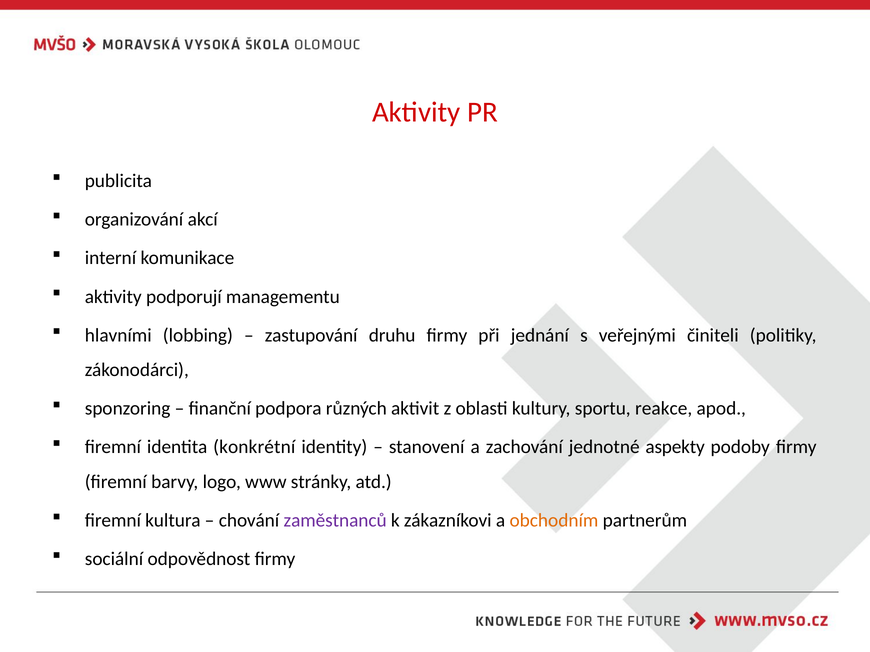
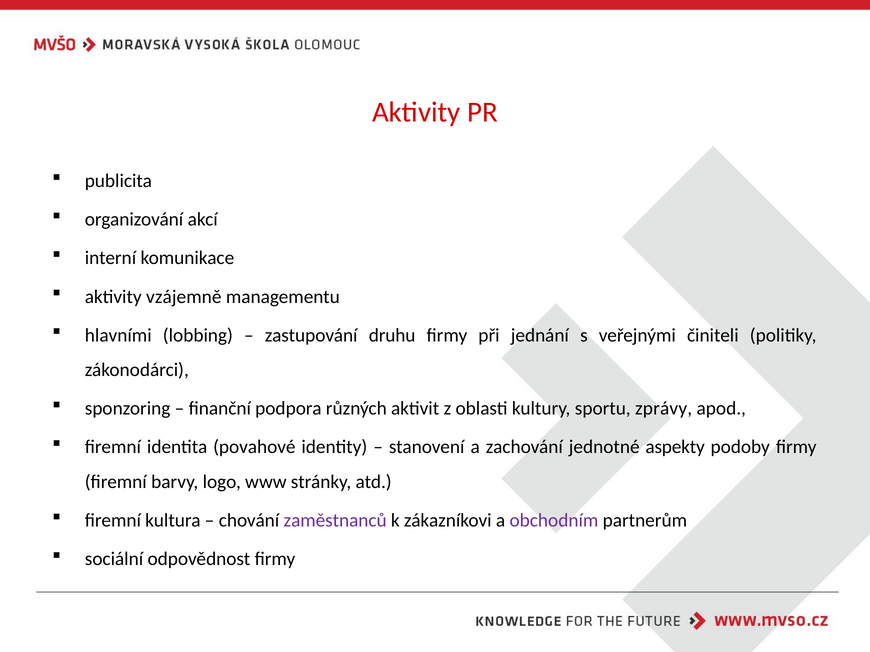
podporují: podporují -> vzájemně
reakce: reakce -> zprávy
konkrétní: konkrétní -> povahové
obchodním colour: orange -> purple
